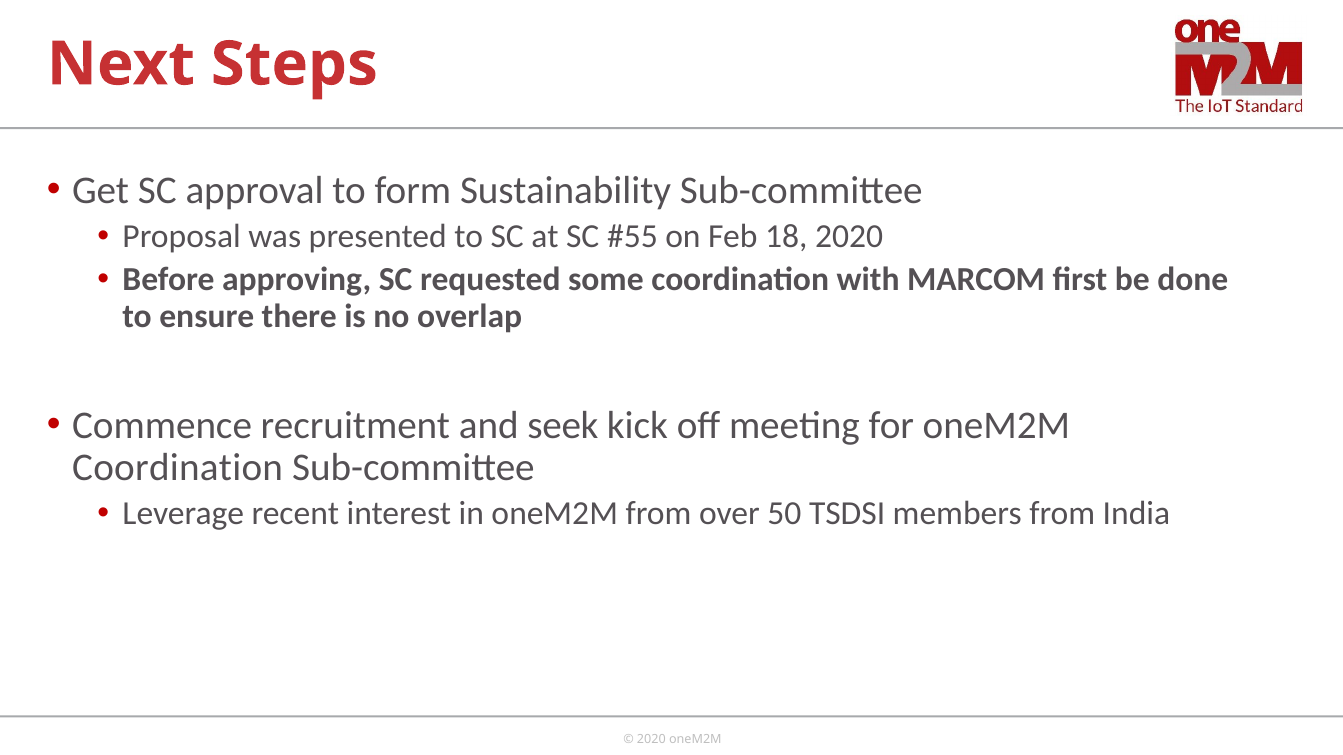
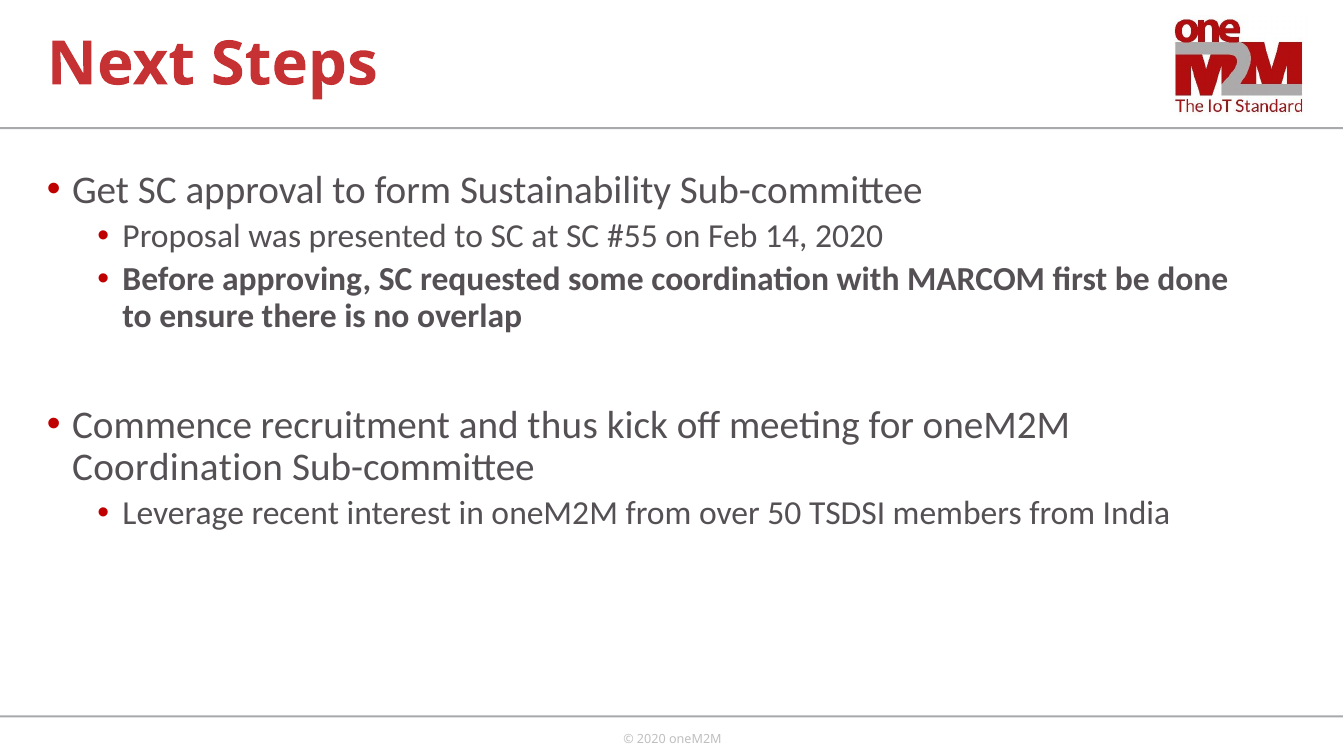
18: 18 -> 14
seek: seek -> thus
